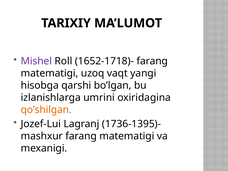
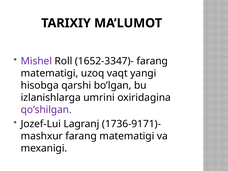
1652-1718)-: 1652-1718)- -> 1652-3347)-
qo’shilgan colour: orange -> purple
1736-1395)-: 1736-1395)- -> 1736-9171)-
